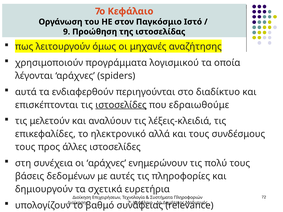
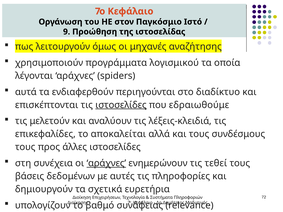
ηλεκτρονικό: ηλεκτρονικό -> αποκαλείται
αράχνες at (106, 163) underline: none -> present
πολύ: πολύ -> τεθεί
